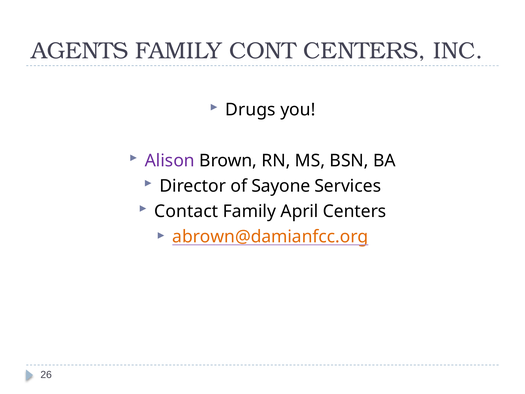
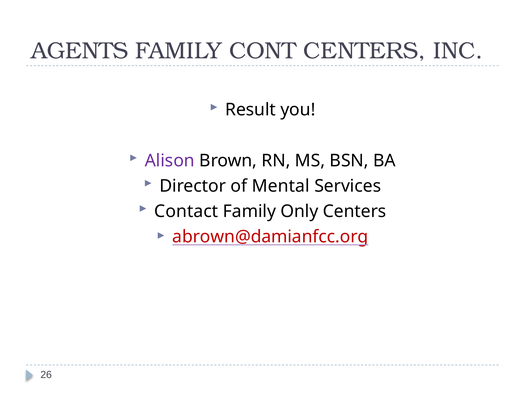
Drugs: Drugs -> Result
Sayone: Sayone -> Mental
April: April -> Only
abrown@damianfcc.org colour: orange -> red
